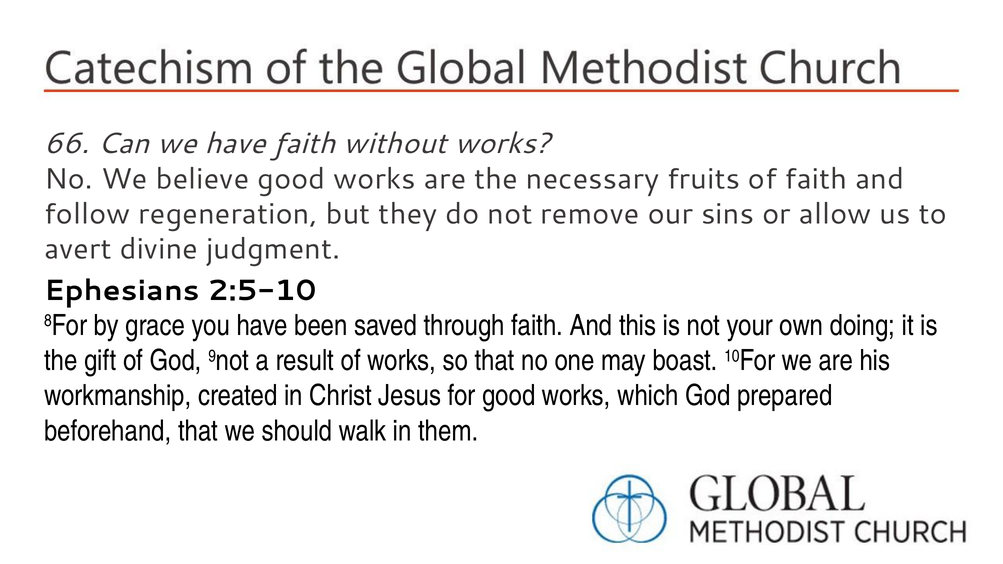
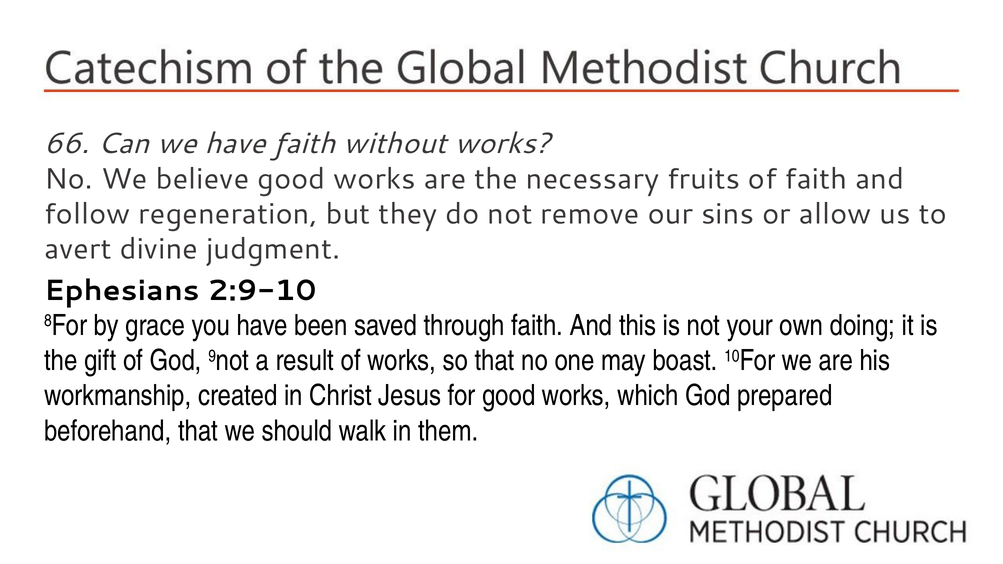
2:5-10: 2:5-10 -> 2:9-10
